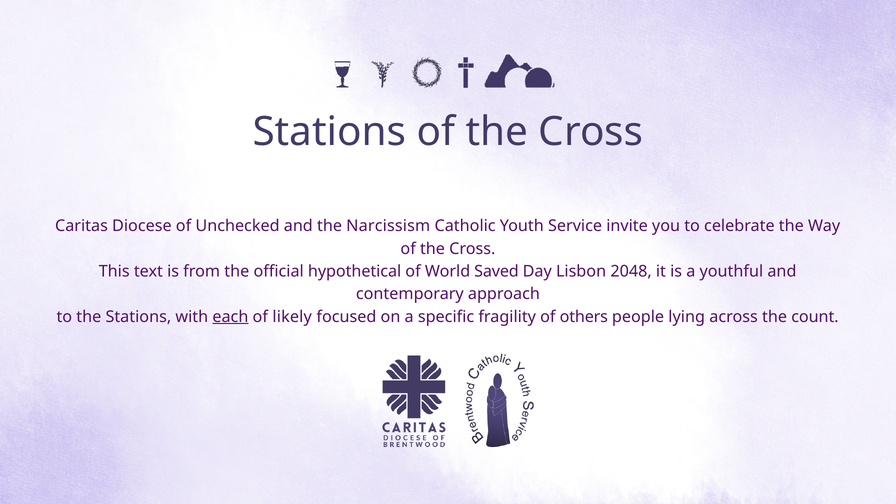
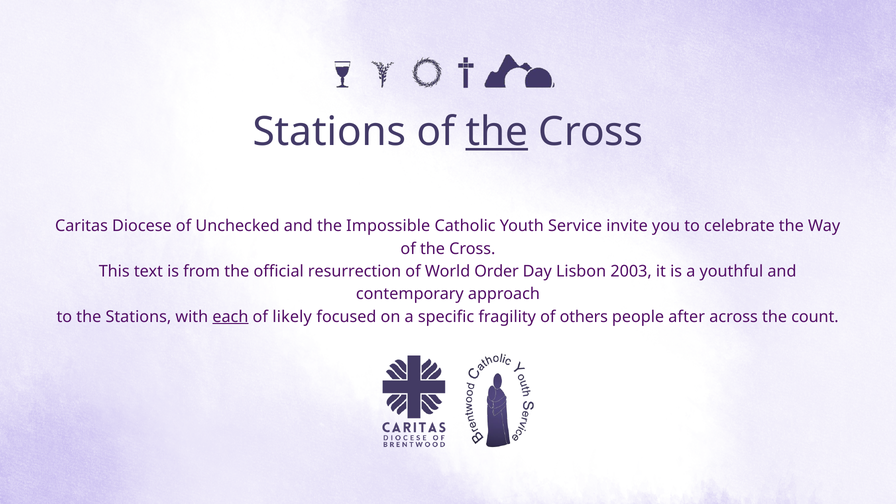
the at (497, 132) underline: none -> present
Narcissism: Narcissism -> Impossible
hypothetical: hypothetical -> resurrection
Saved: Saved -> Order
2048: 2048 -> 2003
lying: lying -> after
